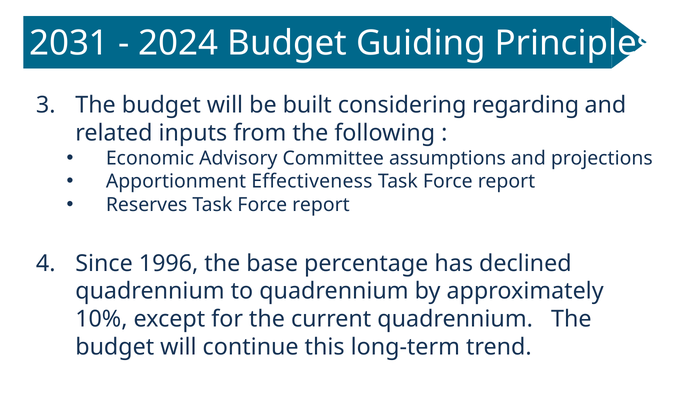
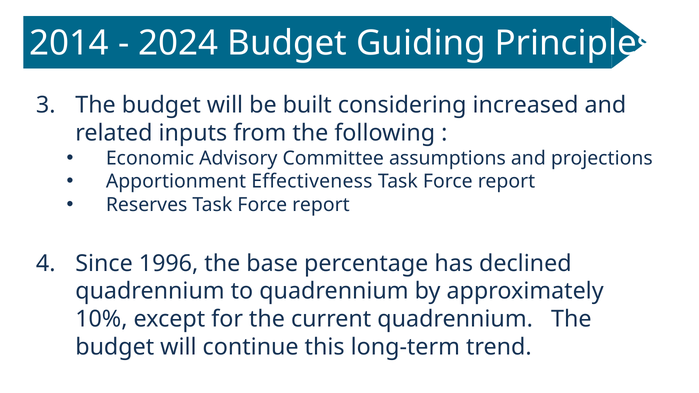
2031: 2031 -> 2014
regarding: regarding -> increased
